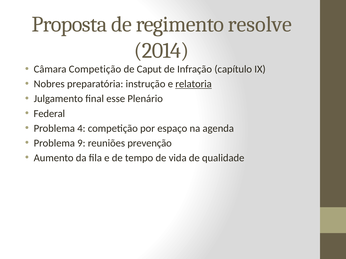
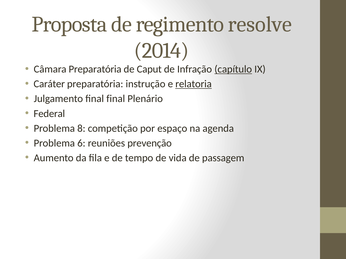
Câmara Competição: Competição -> Preparatória
capítulo underline: none -> present
Nobres: Nobres -> Caráter
final esse: esse -> final
4: 4 -> 8
9: 9 -> 6
qualidade: qualidade -> passagem
